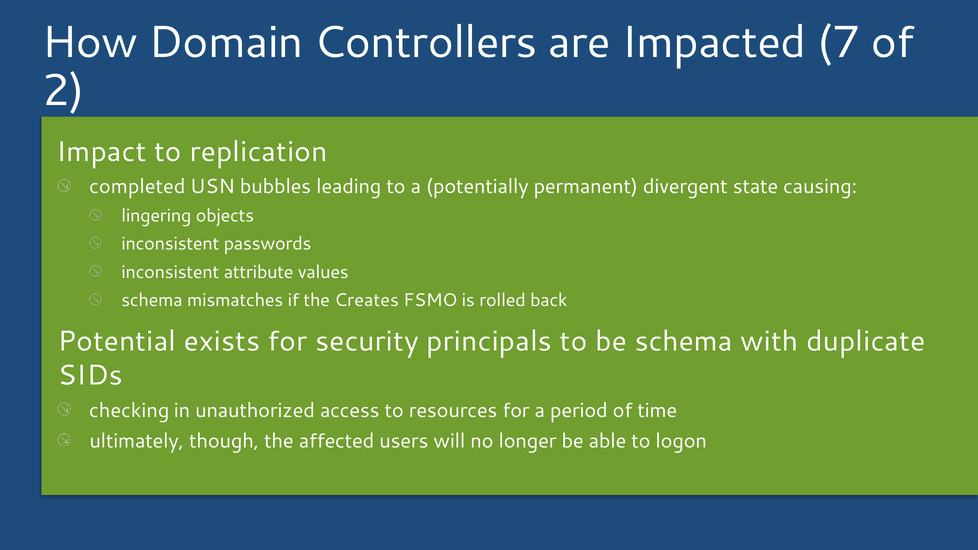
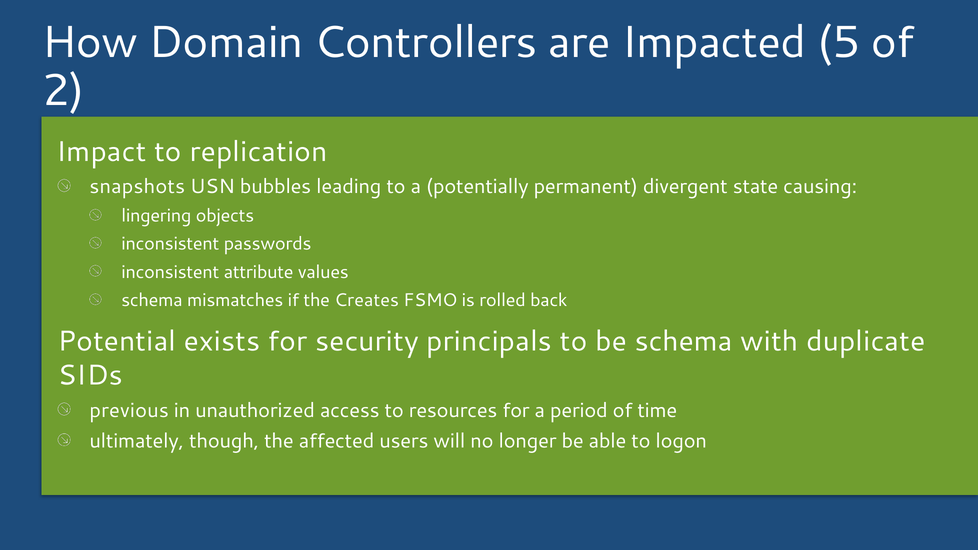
7: 7 -> 5
completed: completed -> snapshots
checking: checking -> previous
